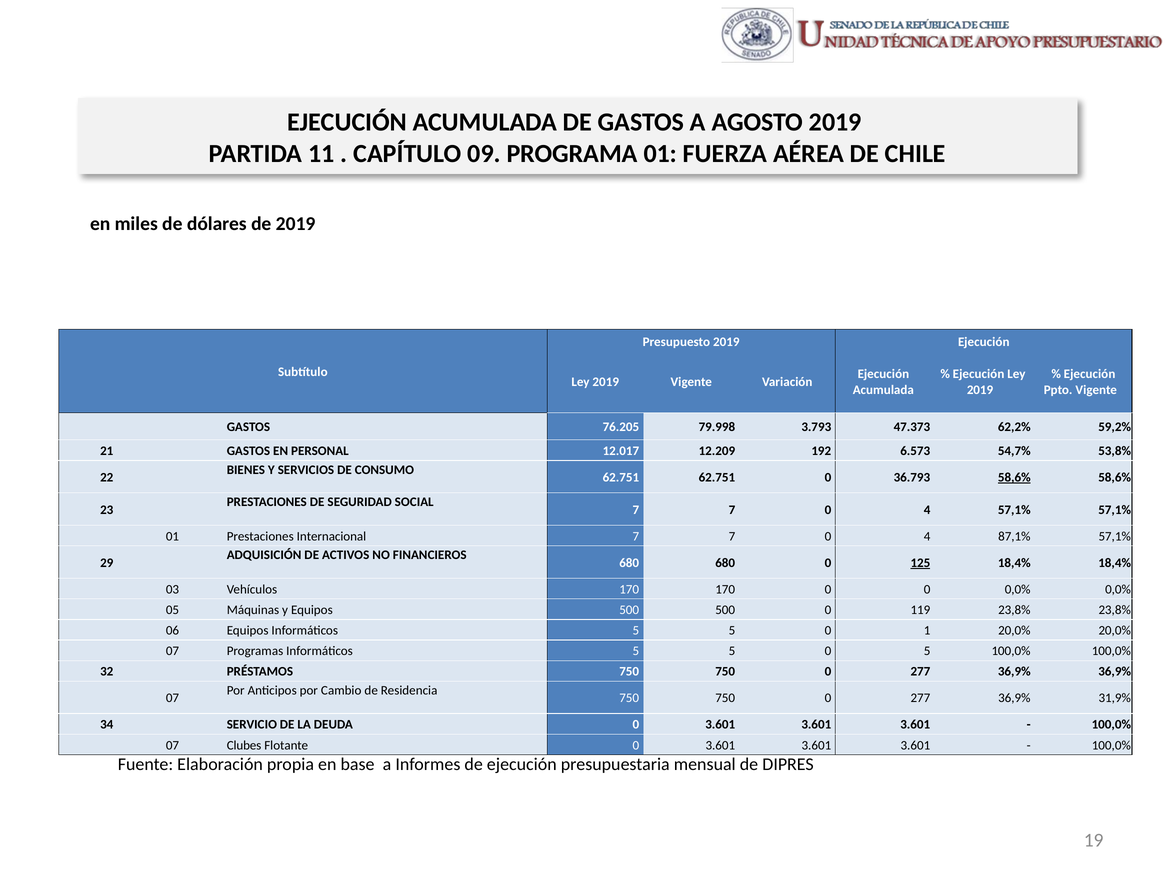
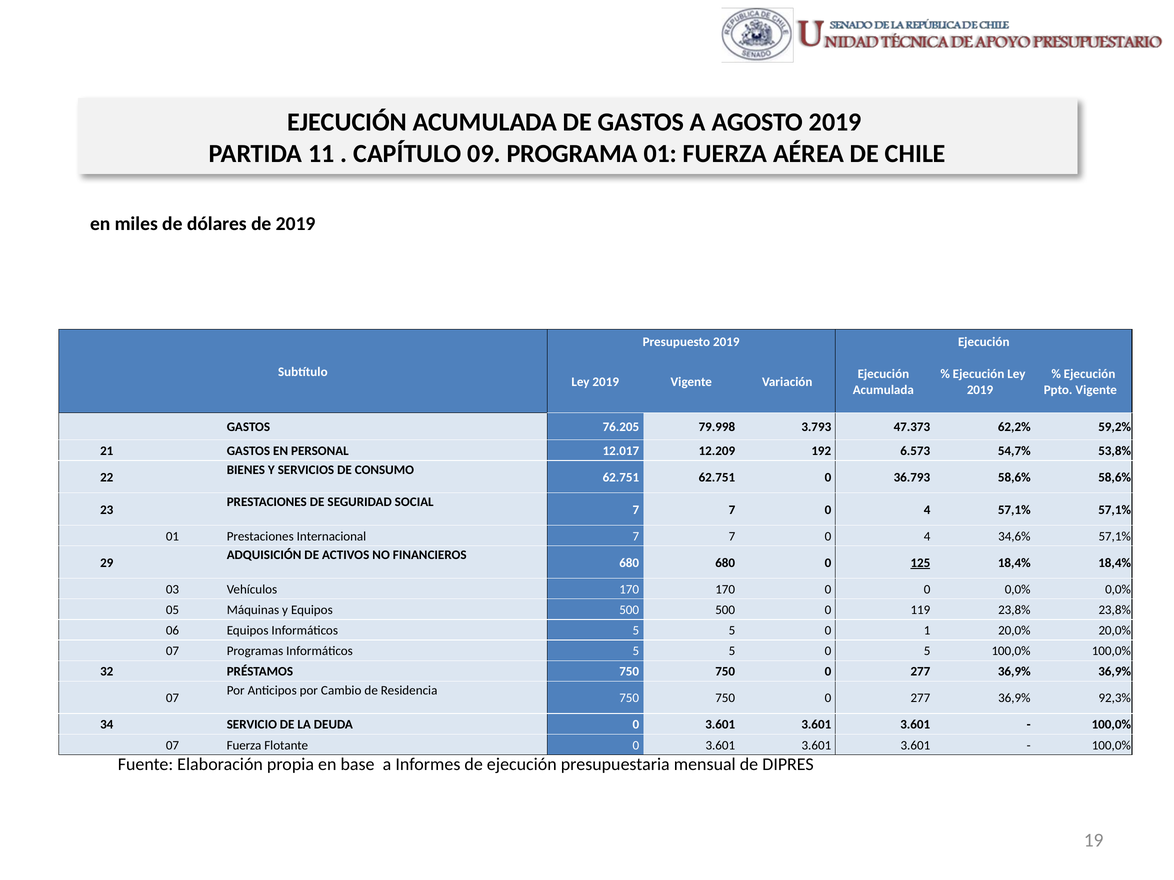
58,6% at (1014, 478) underline: present -> none
87,1%: 87,1% -> 34,6%
31,9%: 31,9% -> 92,3%
07 Clubes: Clubes -> Fuerza
